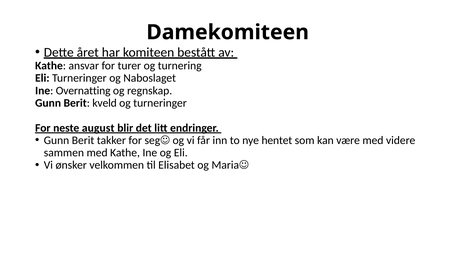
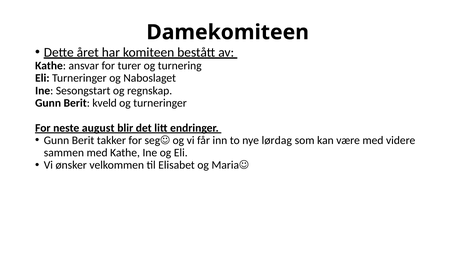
Overnatting: Overnatting -> Sesongstart
hentet: hentet -> lørdag
